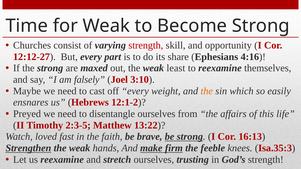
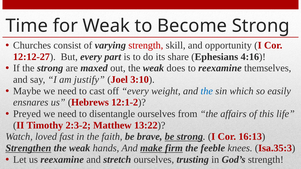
least: least -> does
falsely: falsely -> justify
the at (207, 91) colour: orange -> blue
2:3-5: 2:3-5 -> 2:3-2
